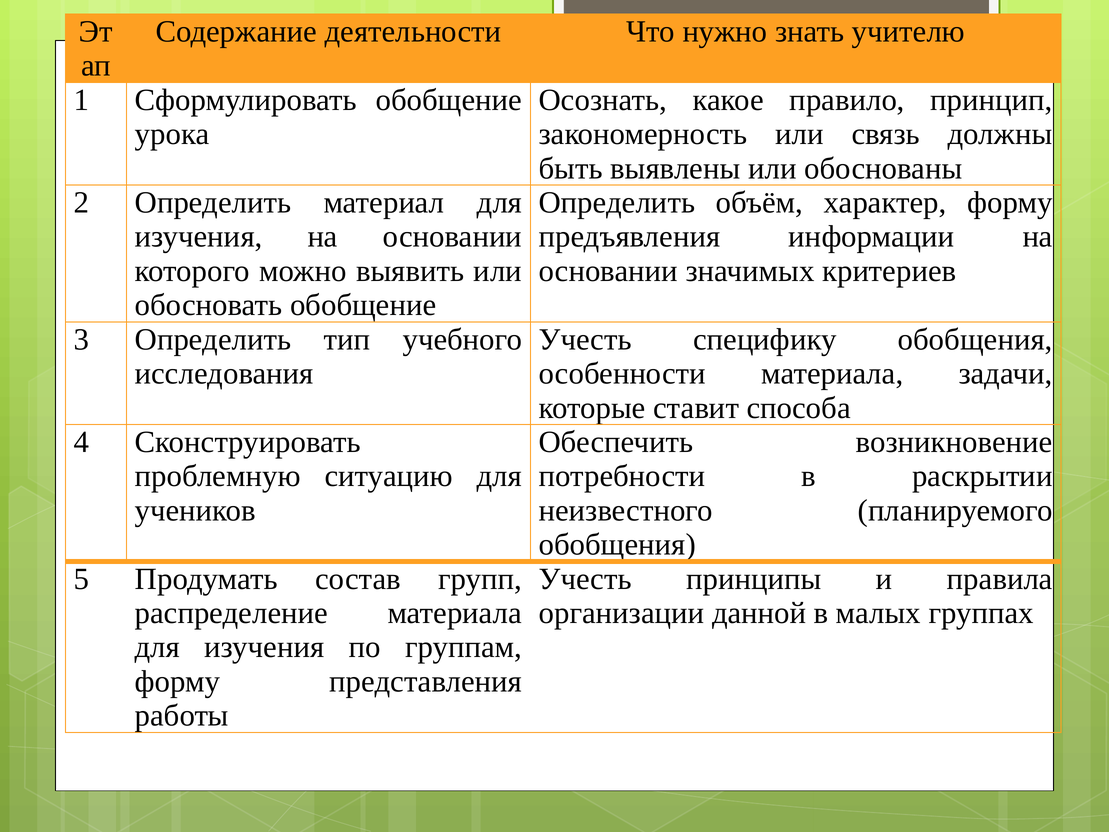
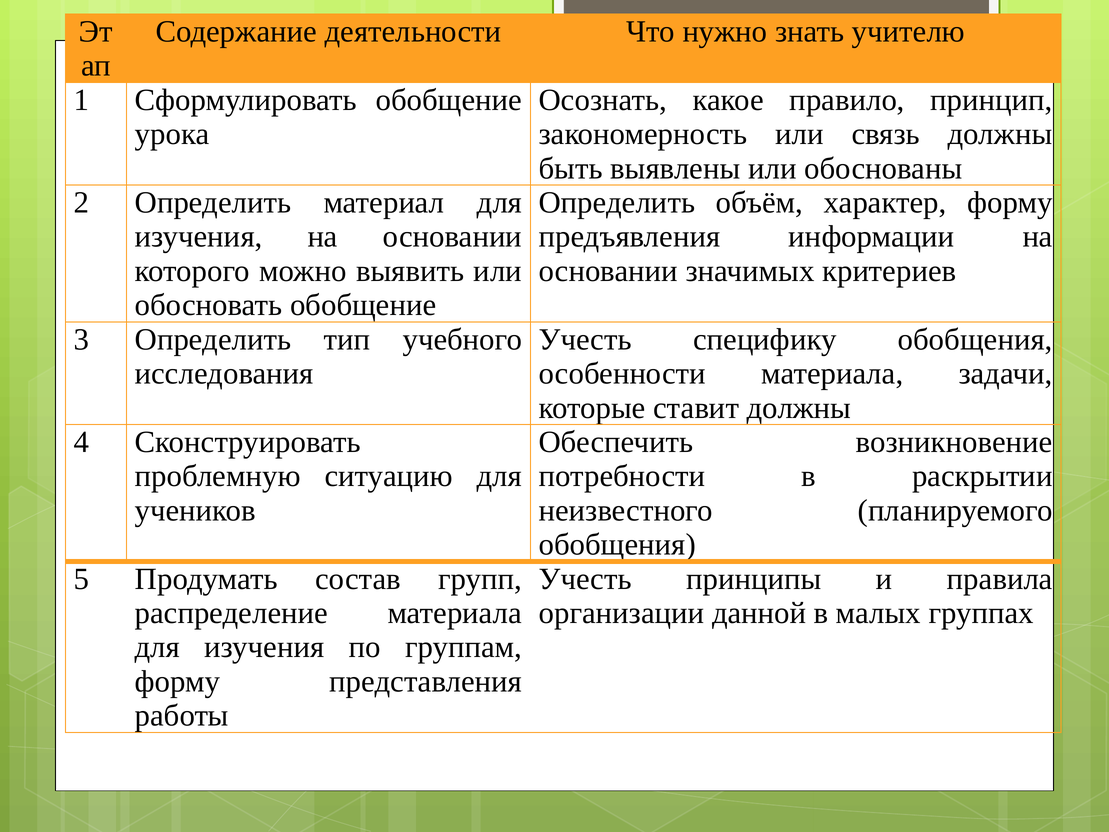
ставит способа: способа -> должны
